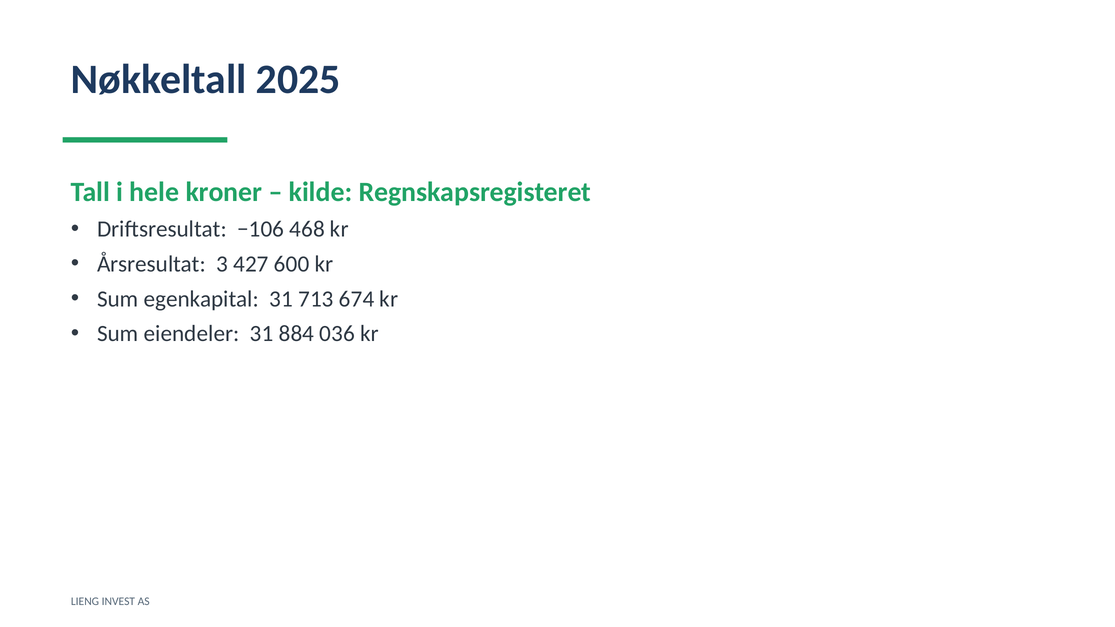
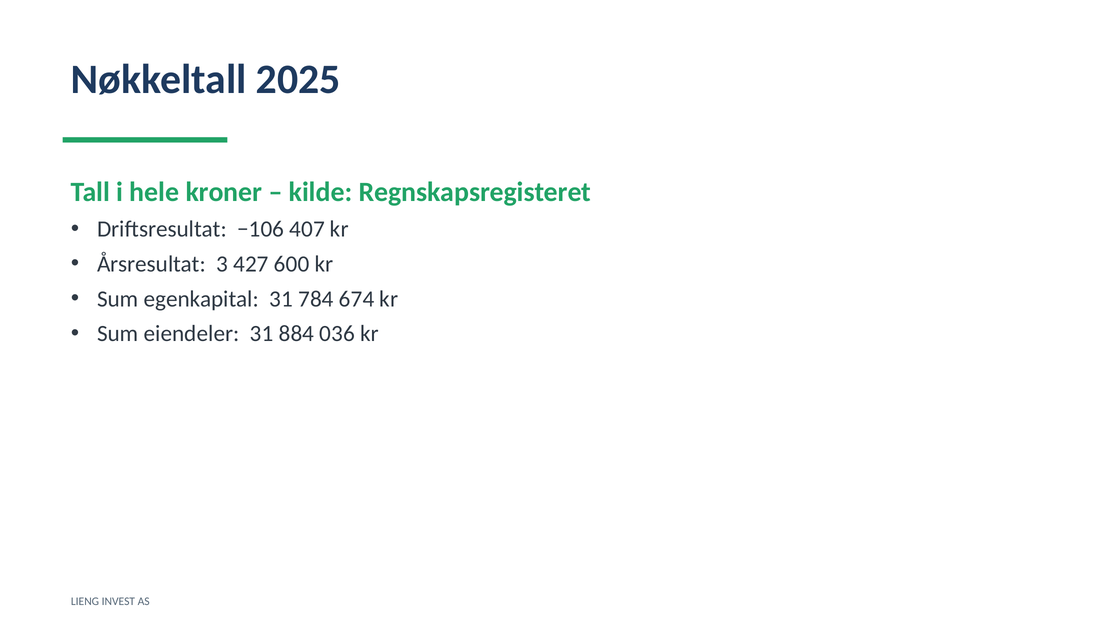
468: 468 -> 407
713: 713 -> 784
